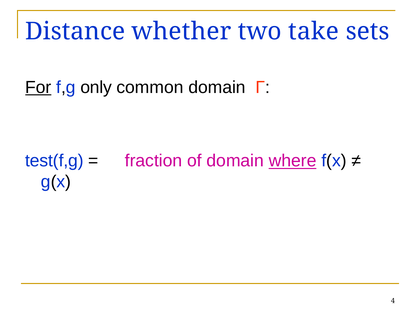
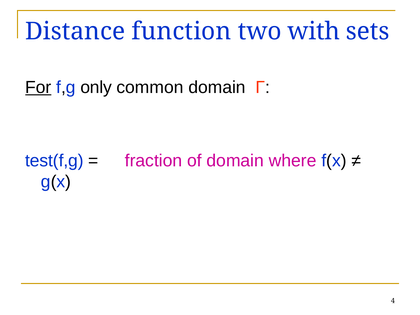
whether: whether -> function
take: take -> with
where underline: present -> none
